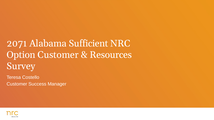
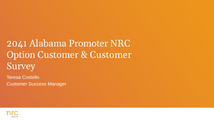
2071: 2071 -> 2041
Sufficient: Sufficient -> Promoter
Resources at (111, 55): Resources -> Customer
